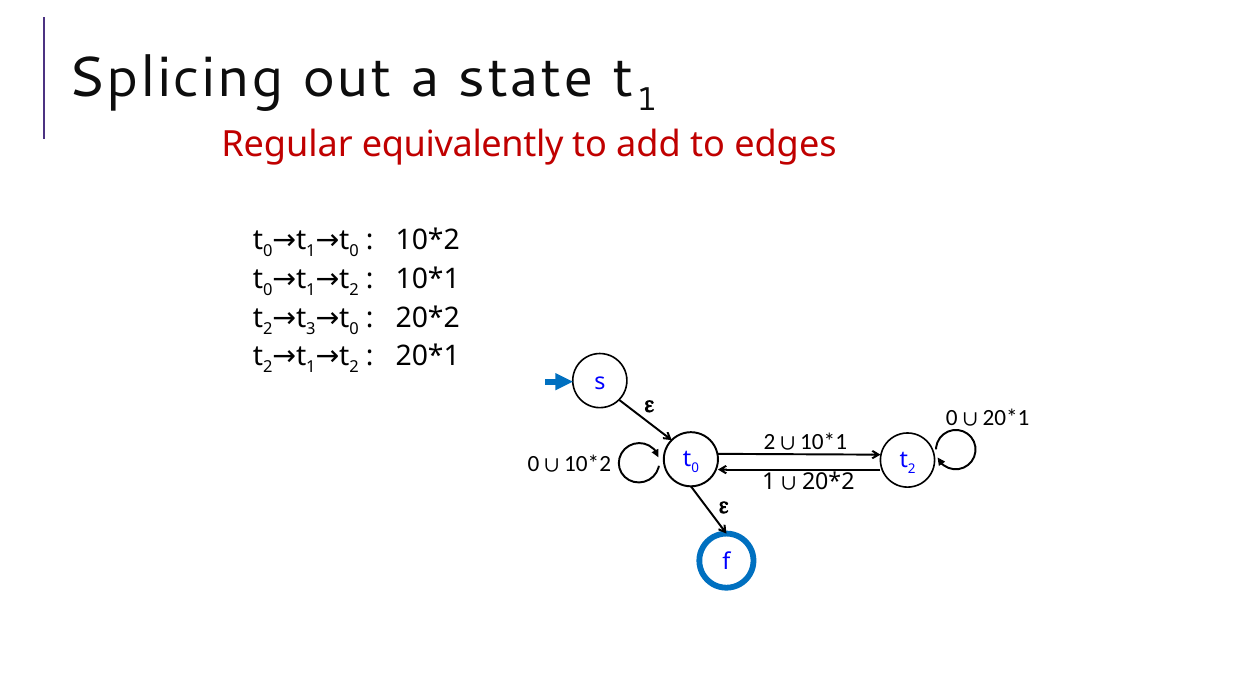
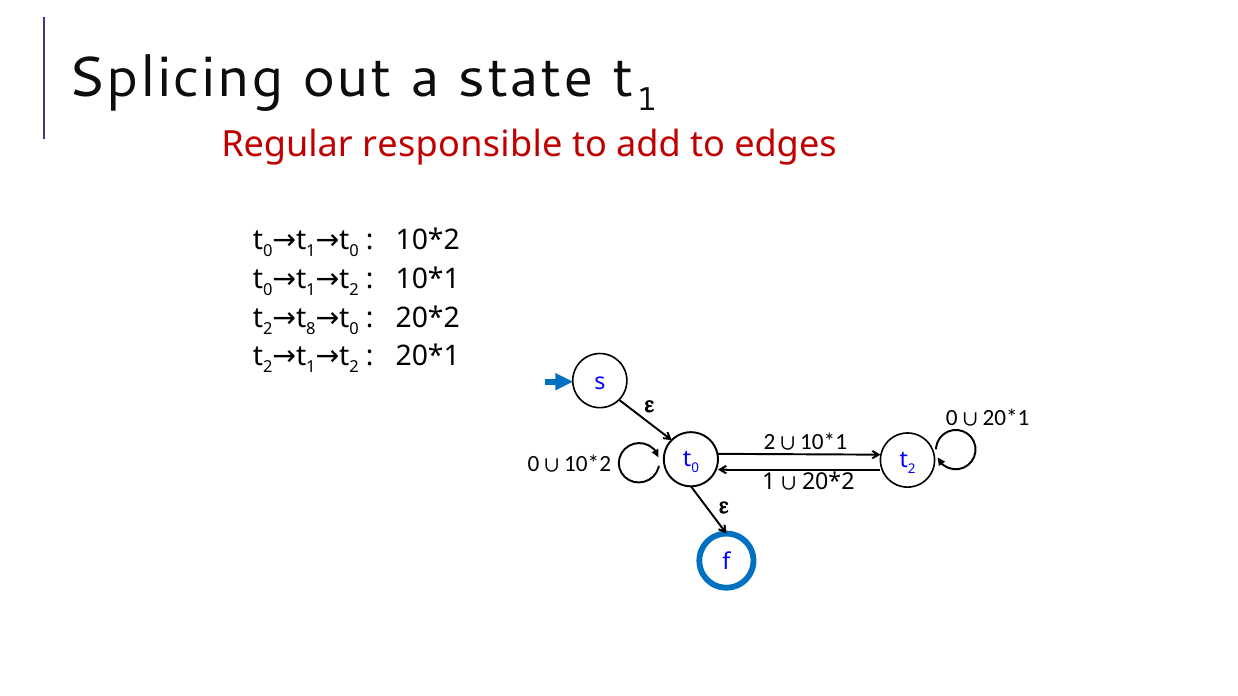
equivalently: equivalently -> responsible
3: 3 -> 8
